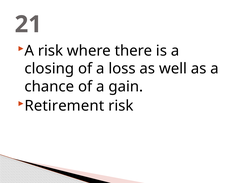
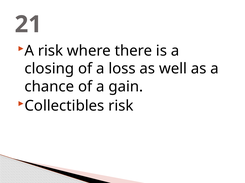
Retirement: Retirement -> Collectibles
